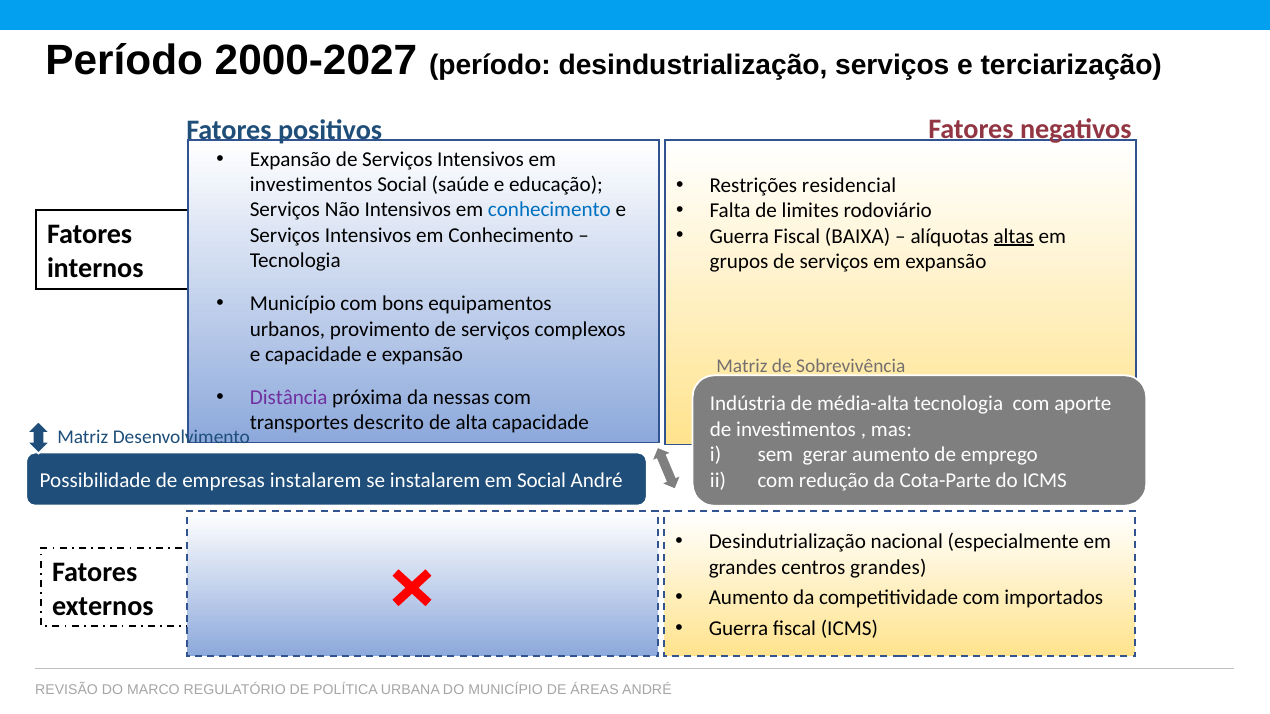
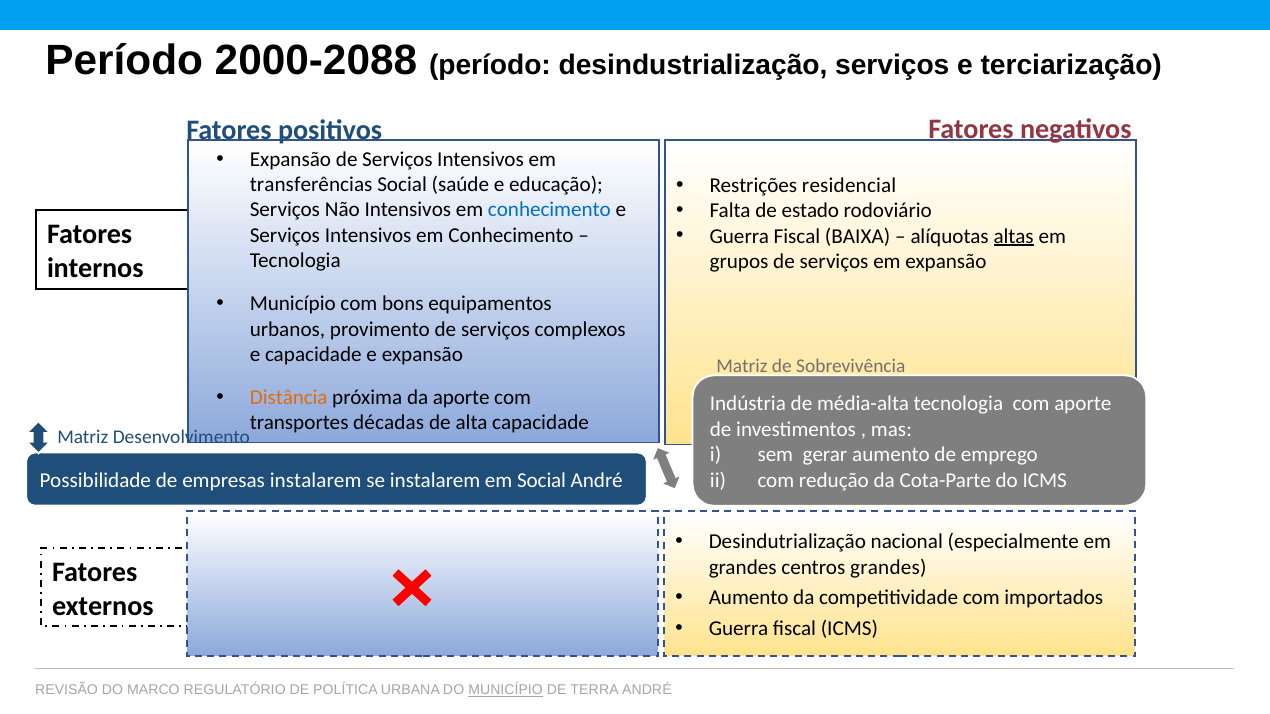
2000-2027: 2000-2027 -> 2000-2088
investimentos at (311, 185): investimentos -> transferências
limites: limites -> estado
Distância colour: purple -> orange
da nessas: nessas -> aporte
descrito: descrito -> décadas
MUNICÍPIO at (506, 690) underline: none -> present
ÁREAS: ÁREAS -> TERRA
